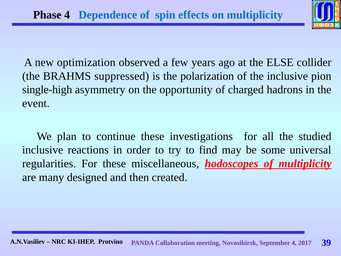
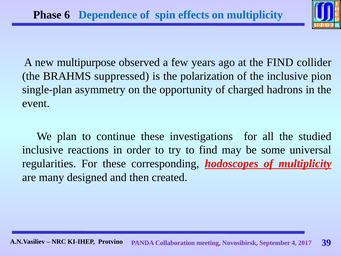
Phase 4: 4 -> 6
optimization: optimization -> multipurpose
the ELSE: ELSE -> FIND
single-high: single-high -> single-plan
miscellaneous: miscellaneous -> corresponding
